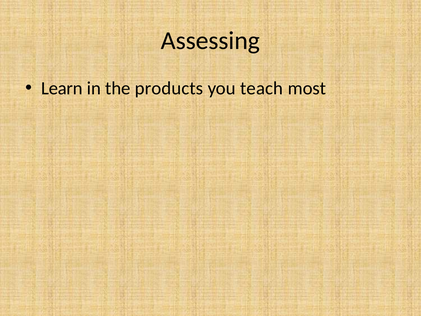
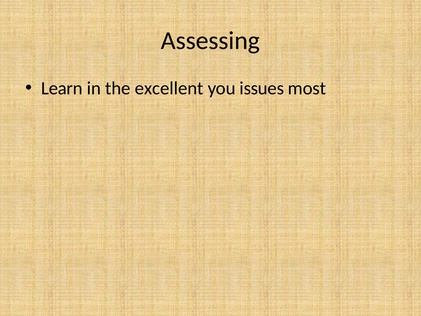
products: products -> excellent
teach: teach -> issues
